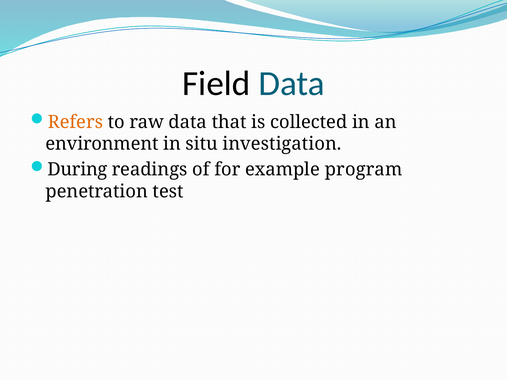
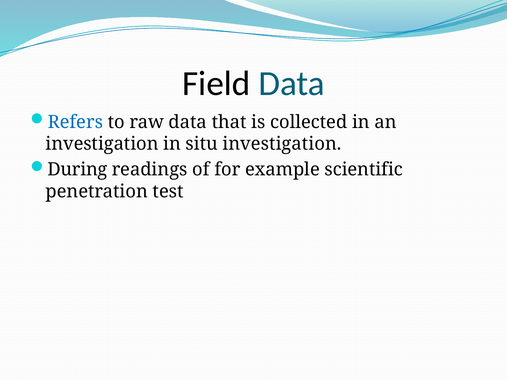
Refers colour: orange -> blue
environment at (102, 144): environment -> investigation
program: program -> scientific
